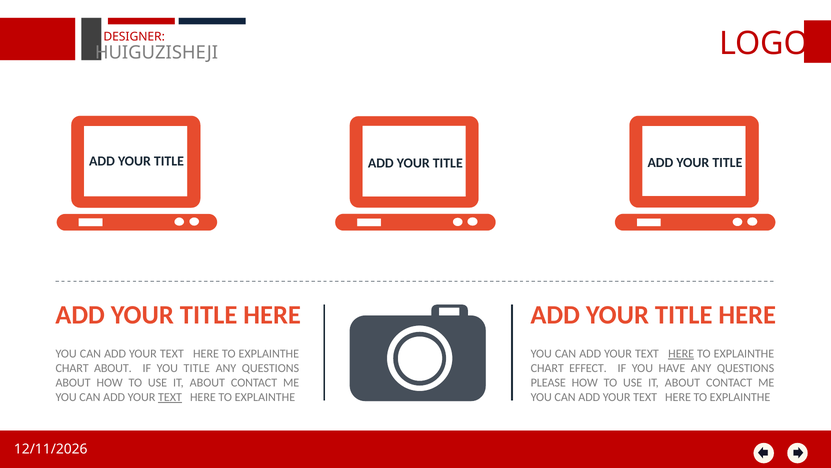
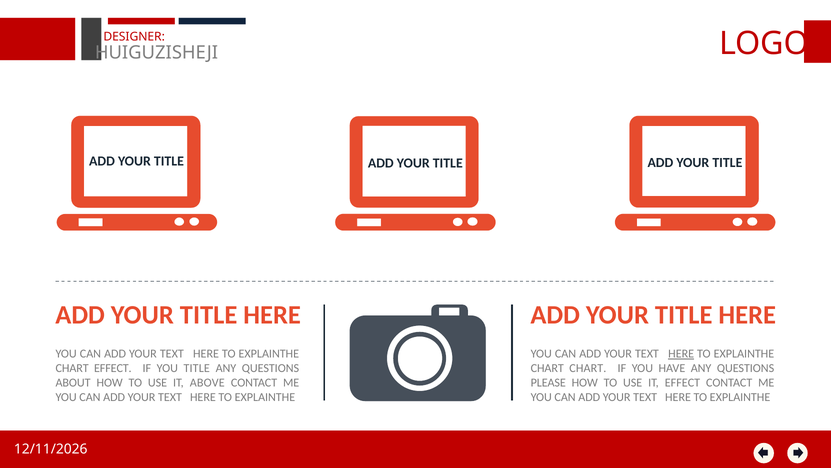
CHART ABOUT: ABOUT -> EFFECT
CHART EFFECT: EFFECT -> CHART
ABOUT at (207, 382): ABOUT -> ABOVE
ABOUT at (682, 382): ABOUT -> EFFECT
TEXT at (170, 397) underline: present -> none
